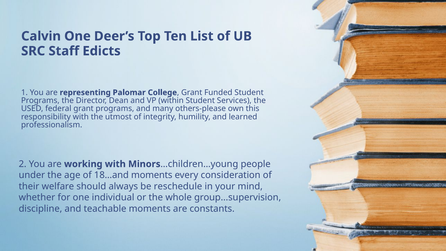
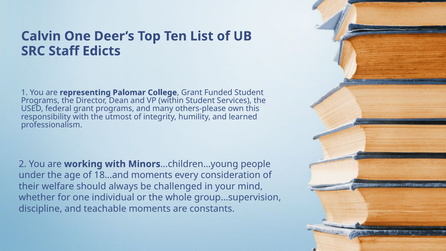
reschedule: reschedule -> challenged
